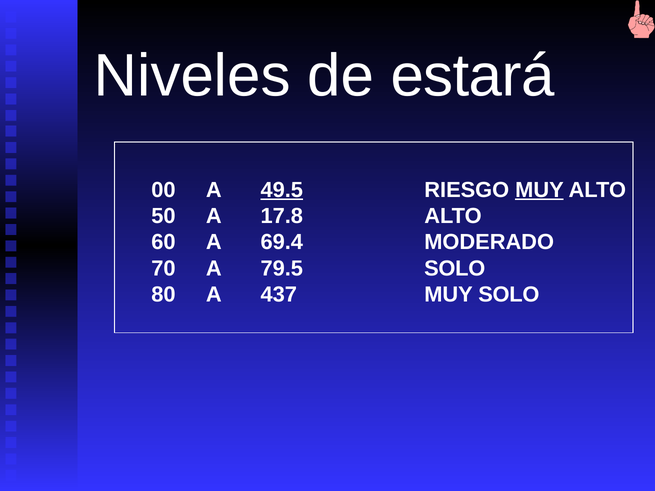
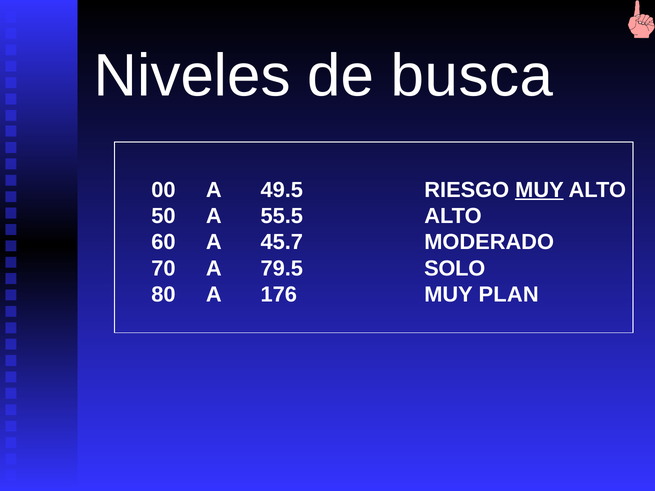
estará: estará -> busca
49.5 underline: present -> none
17.8: 17.8 -> 55.5
69.4: 69.4 -> 45.7
437: 437 -> 176
MUY SOLO: SOLO -> PLAN
